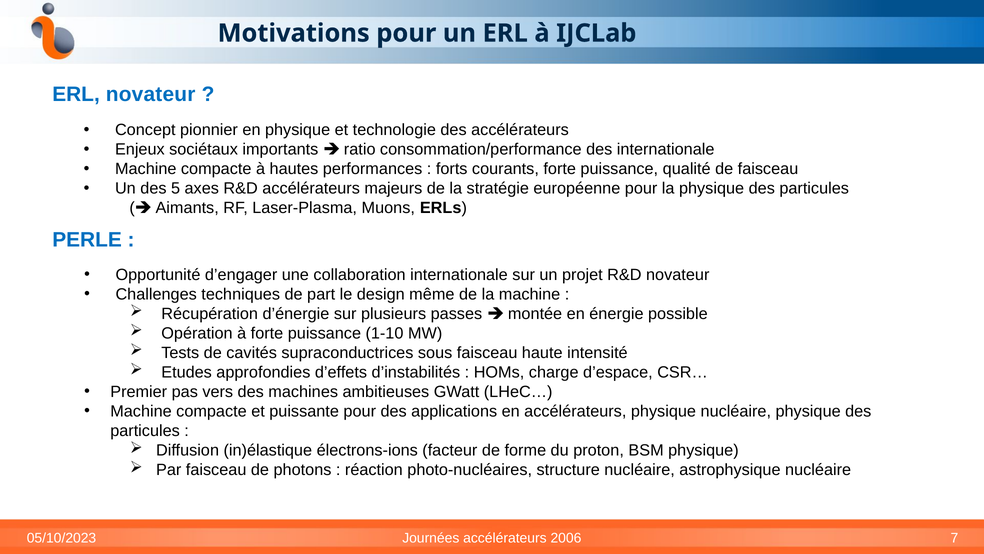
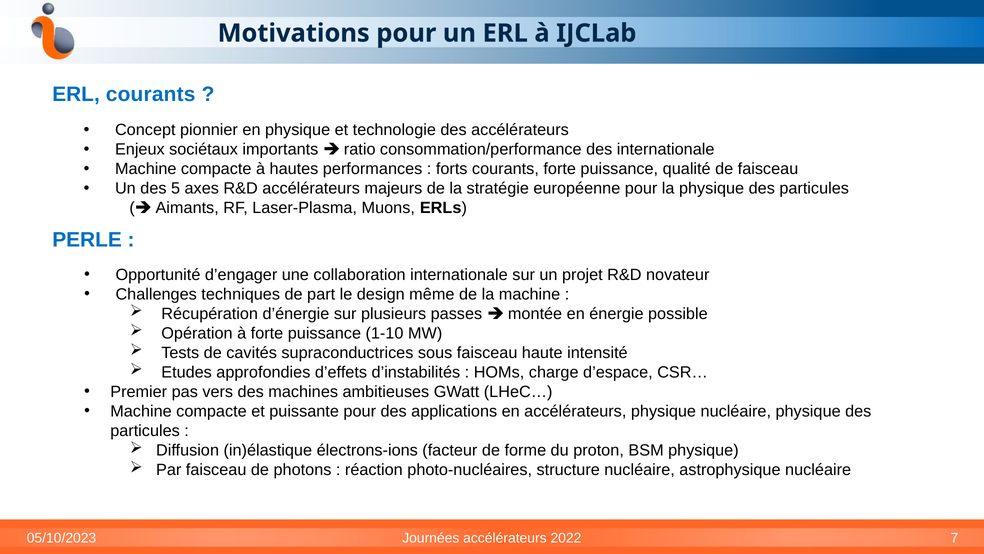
ERL novateur: novateur -> courants
2006: 2006 -> 2022
